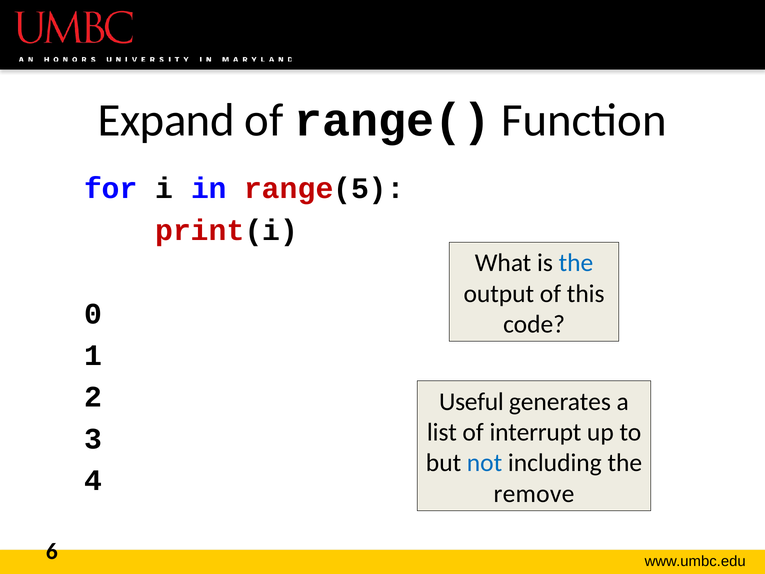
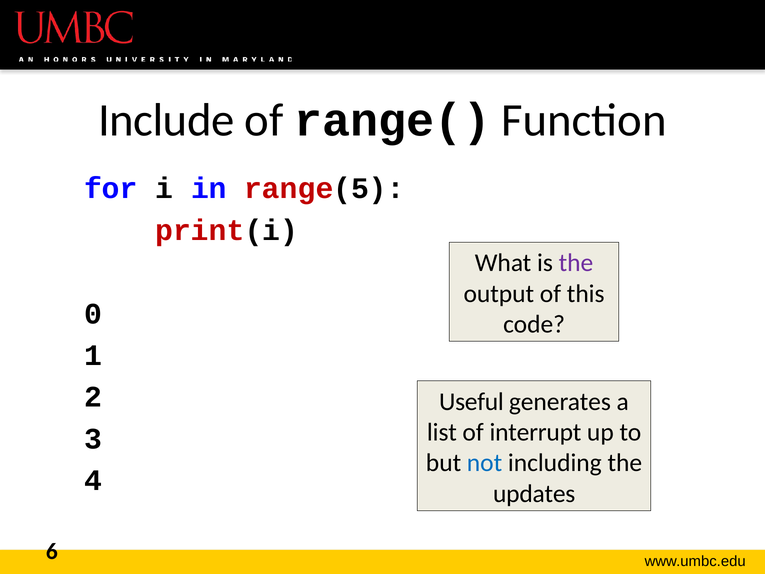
Expand: Expand -> Include
the at (576, 263) colour: blue -> purple
remove: remove -> updates
